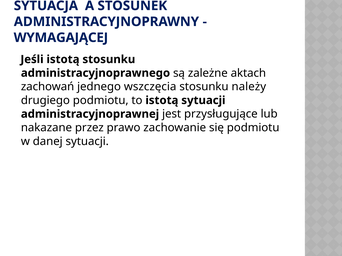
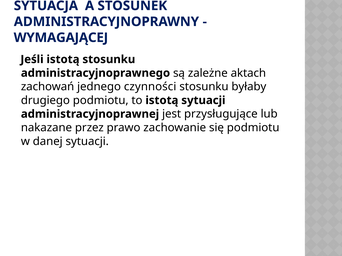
wszczęcia: wszczęcia -> czynności
należy: należy -> byłaby
